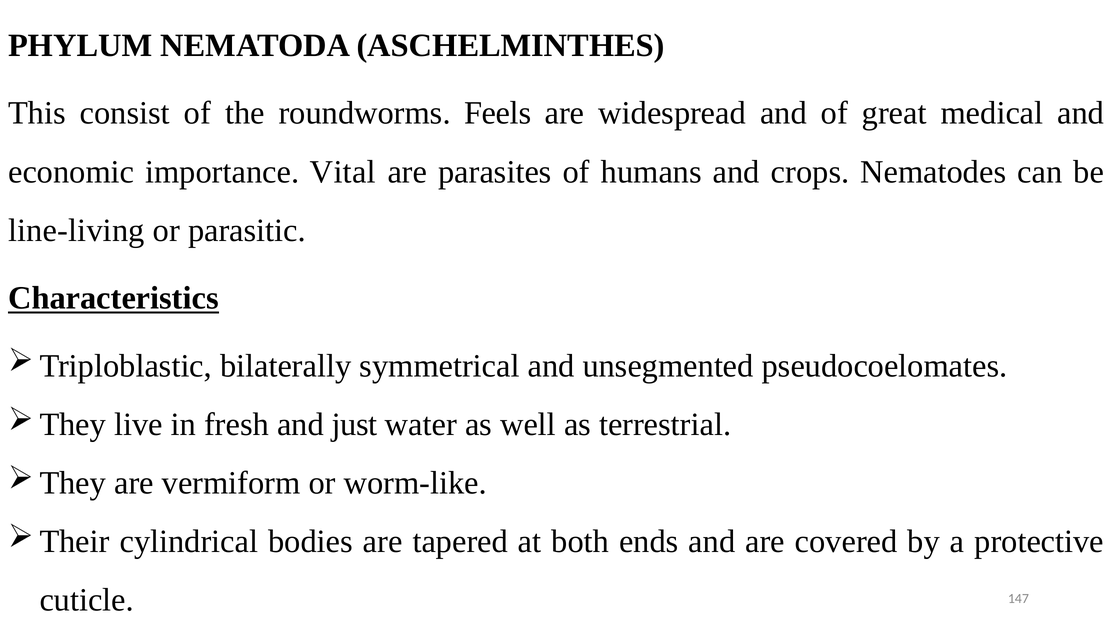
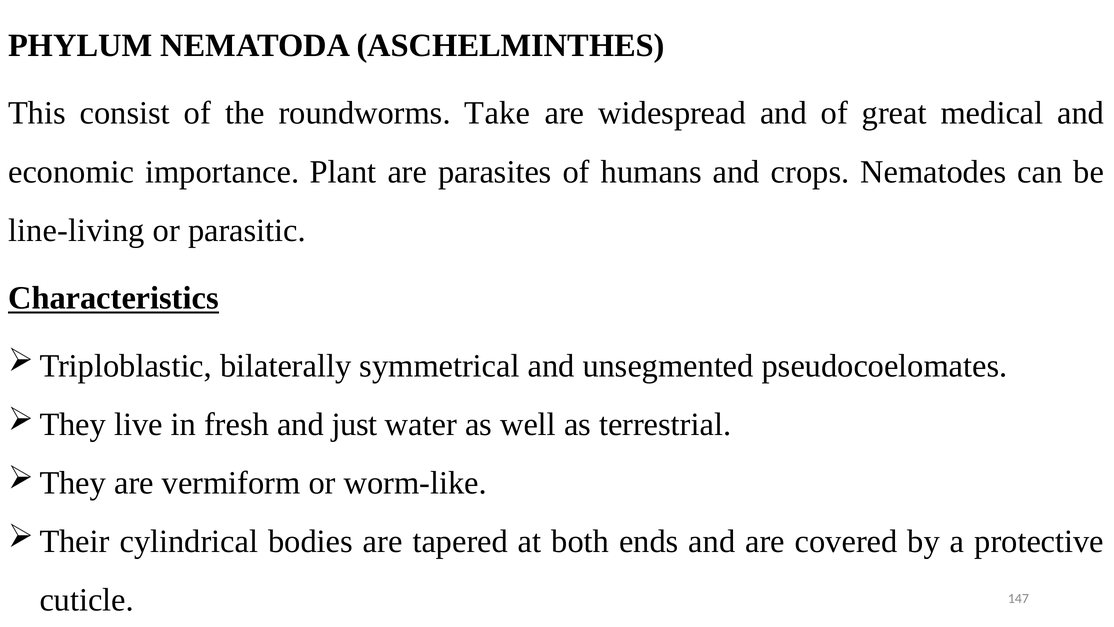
Feels: Feels -> Take
Vital: Vital -> Plant
